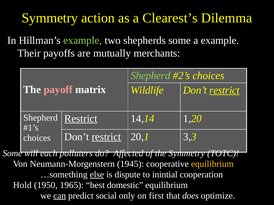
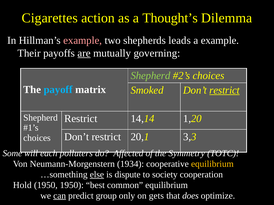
Symmetry at (50, 18): Symmetry -> Cigarettes
Clearest’s: Clearest’s -> Thought’s
example at (83, 40) colour: light green -> pink
shepherds some: some -> leads
are underline: none -> present
merchants: merchants -> governing
payoff colour: pink -> light blue
Wildlife: Wildlife -> Smoked
Restrict at (81, 119) underline: present -> none
restrict at (106, 137) underline: present -> none
1945: 1945 -> 1934
inintial: inintial -> society
1950 1965: 1965 -> 1950
domestic: domestic -> common
social: social -> group
first: first -> gets
